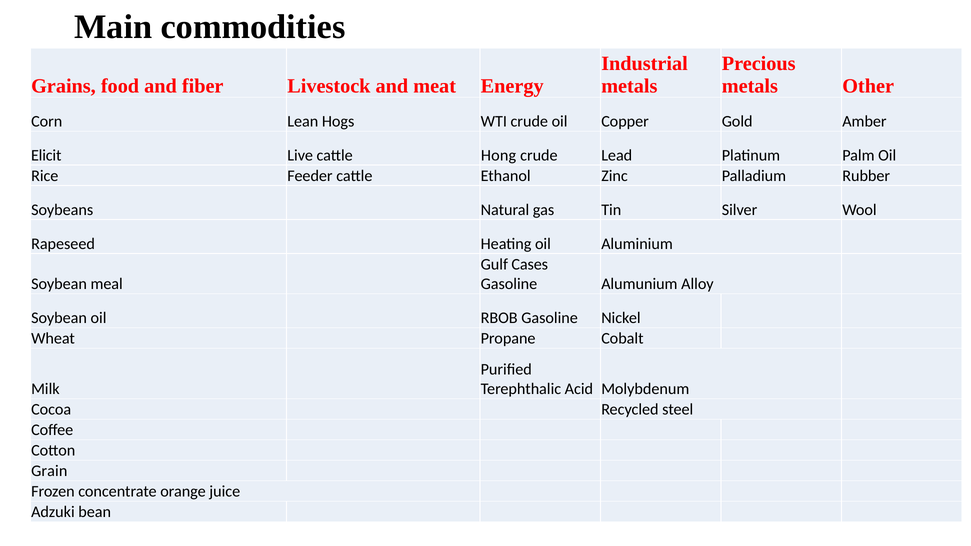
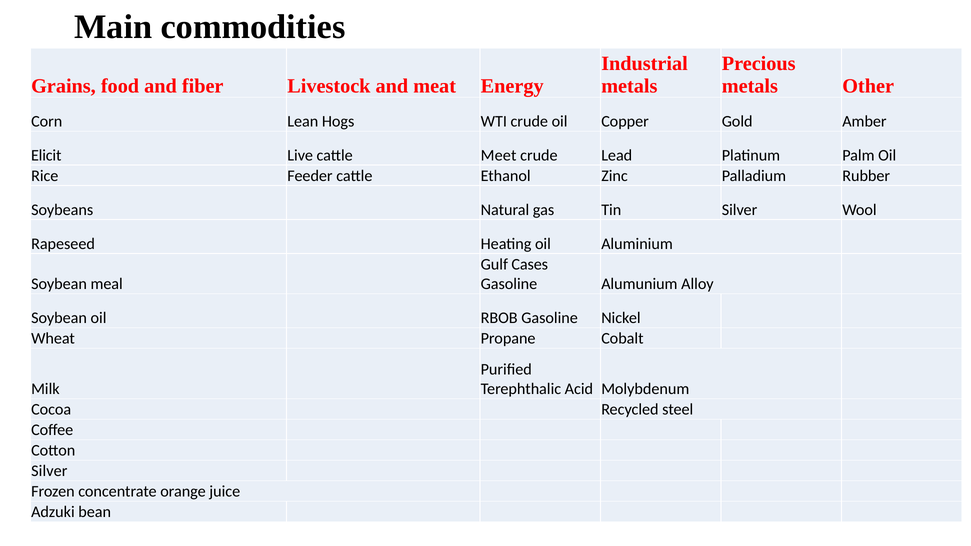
Hong: Hong -> Meet
Grain at (49, 471): Grain -> Silver
